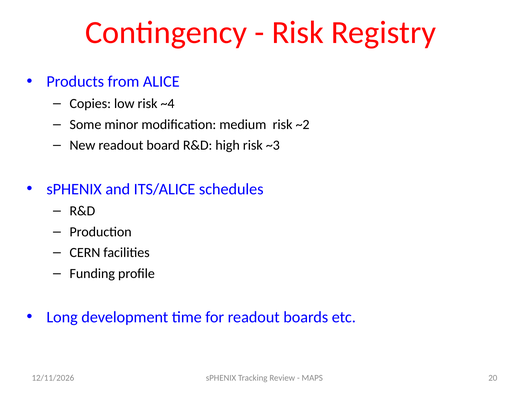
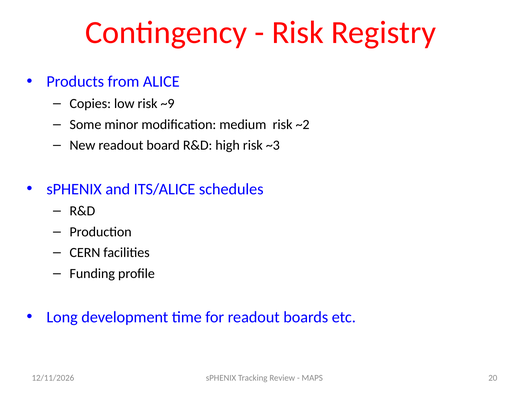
~4: ~4 -> ~9
